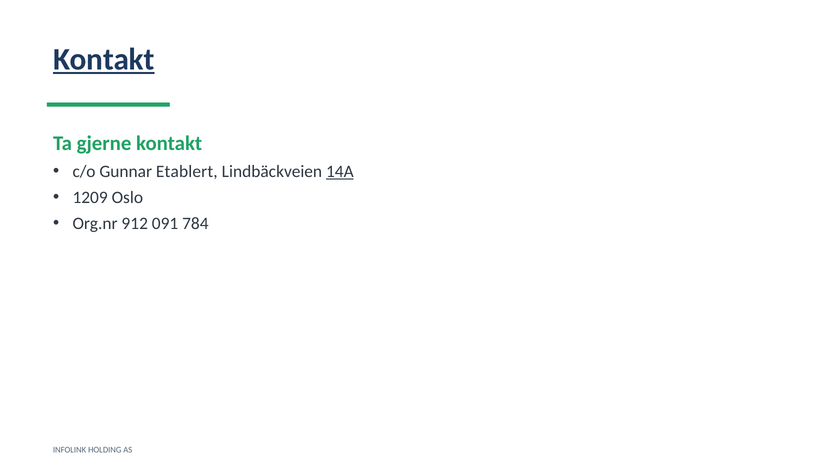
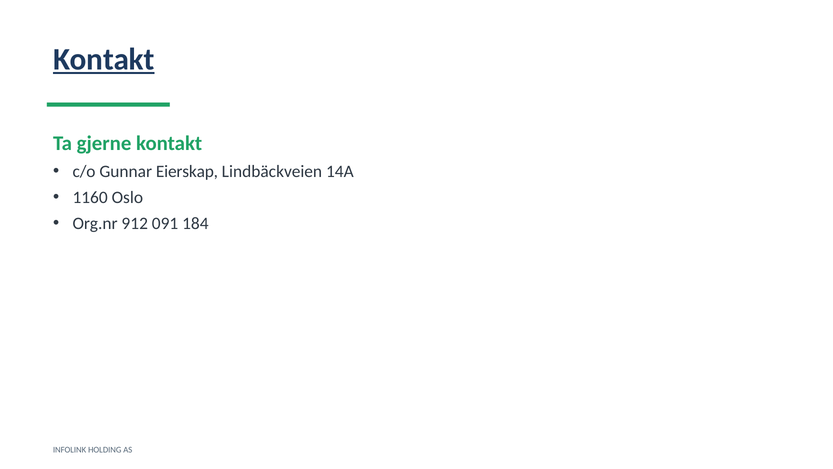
Etablert: Etablert -> Eierskap
14A underline: present -> none
1209: 1209 -> 1160
784: 784 -> 184
